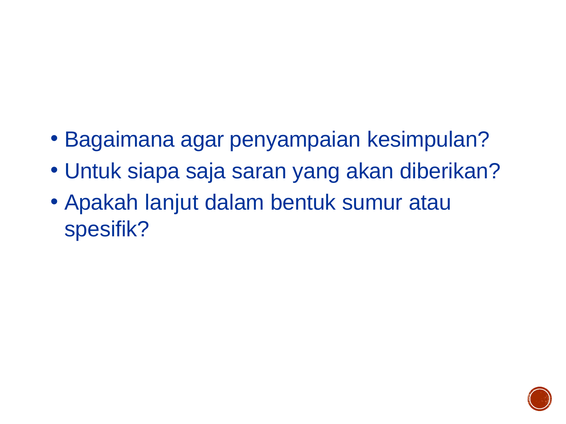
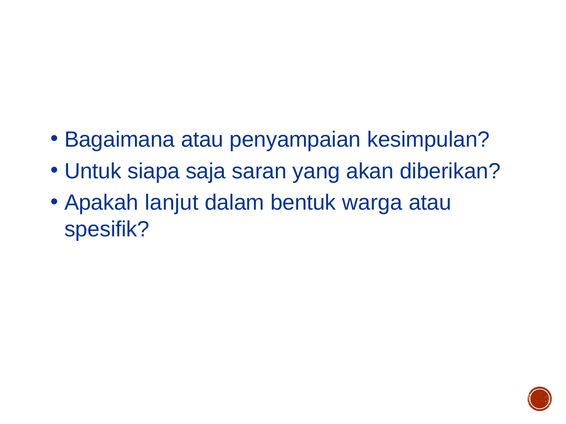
Bagaimana agar: agar -> atau
sumur: sumur -> warga
